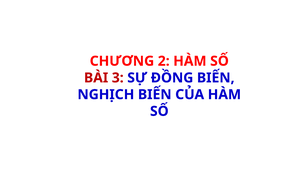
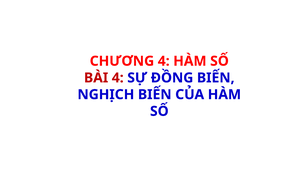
CHƯƠNG 2: 2 -> 4
3 at (118, 78): 3 -> 4
